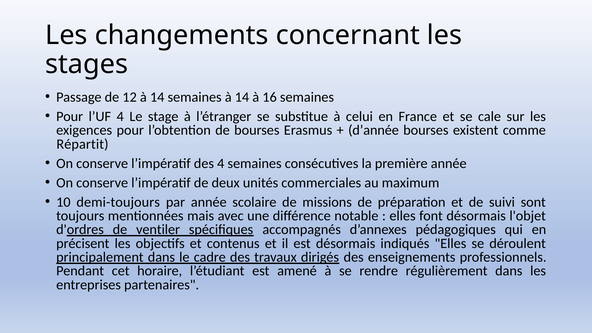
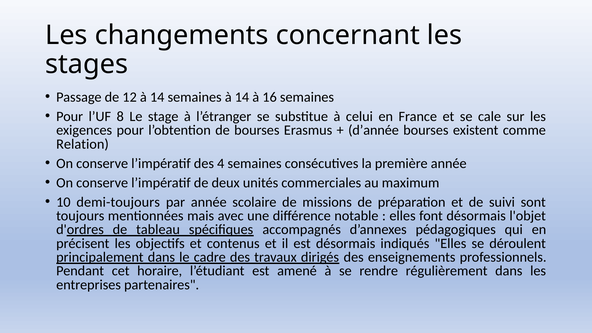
l’UF 4: 4 -> 8
Répartit: Répartit -> Relation
ventiler: ventiler -> tableau
